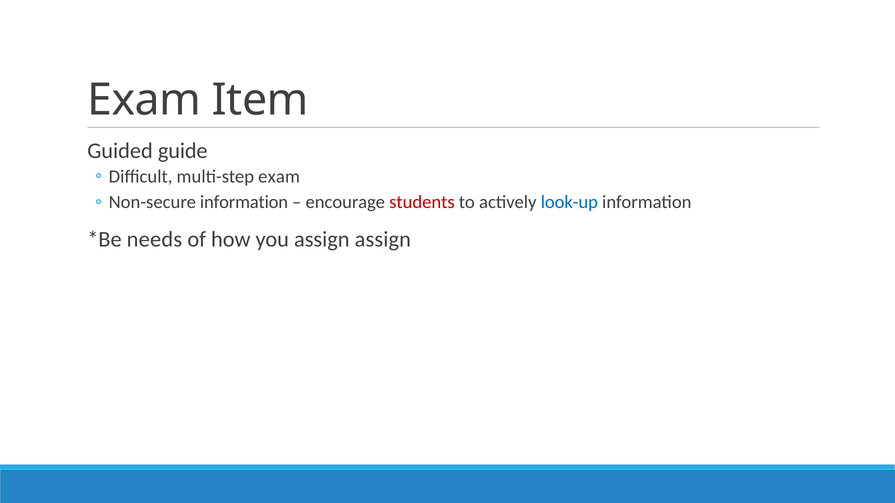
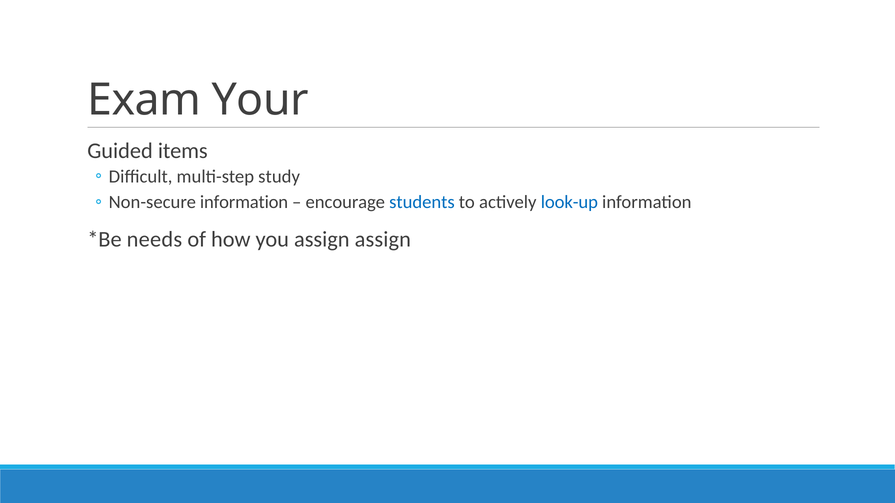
Item: Item -> Your
guide: guide -> items
multi-step exam: exam -> study
students colour: red -> blue
